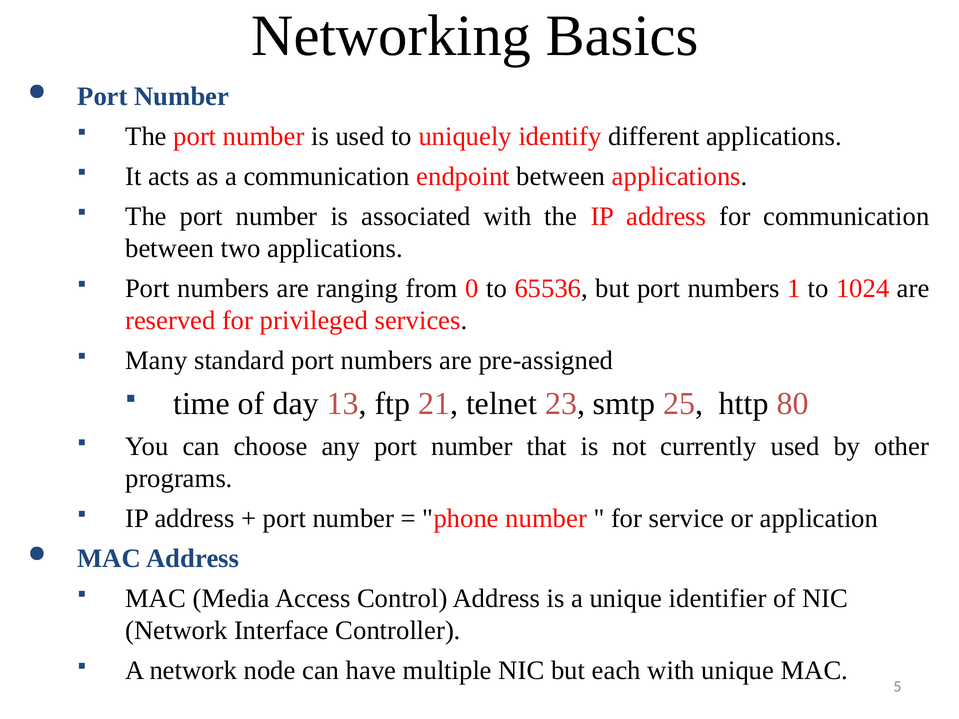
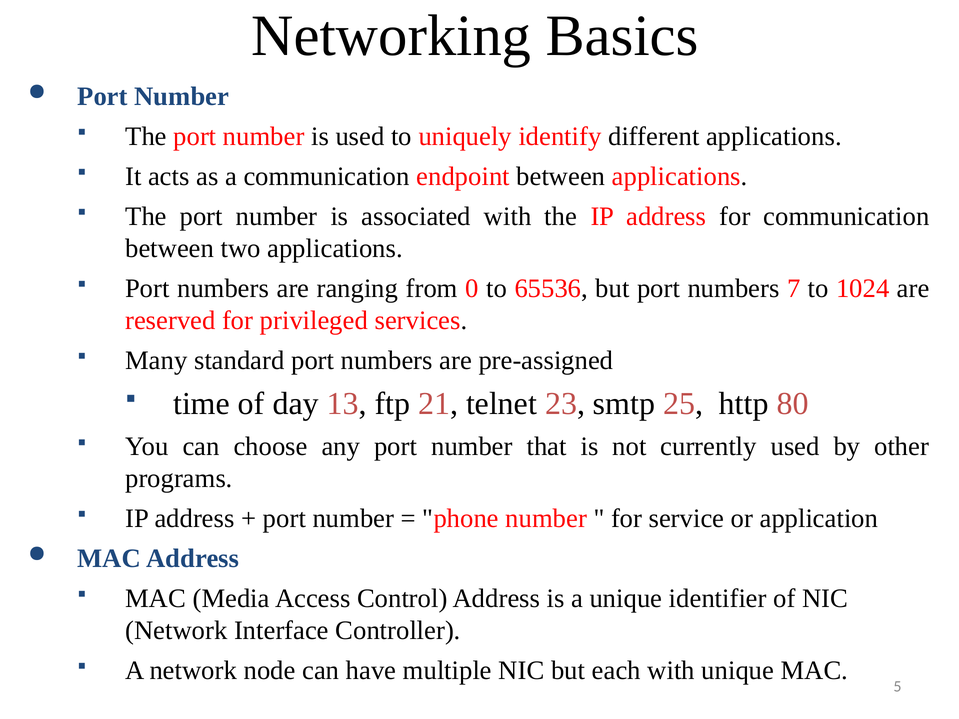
1: 1 -> 7
